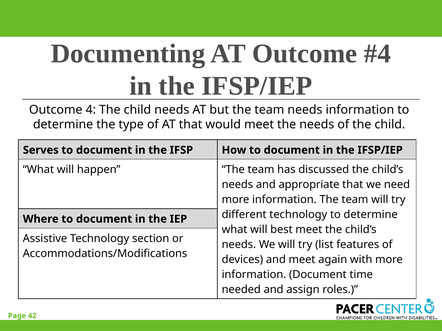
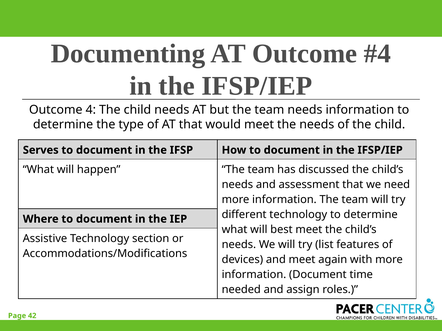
appropriate: appropriate -> assessment
